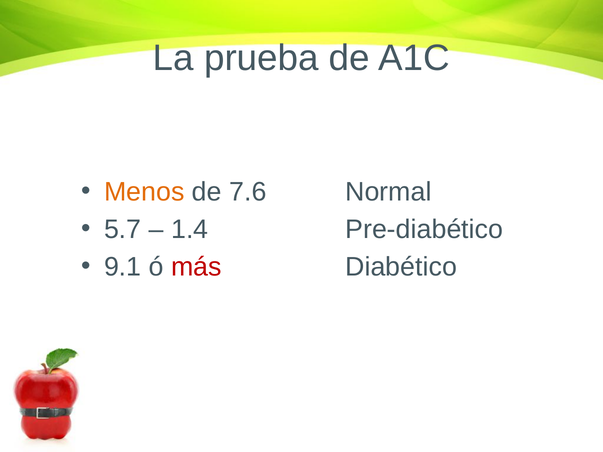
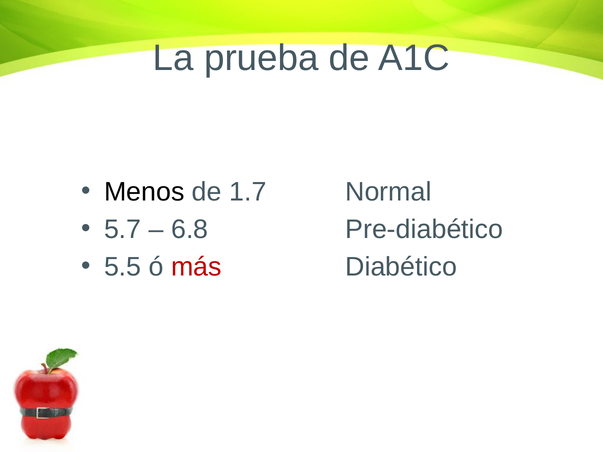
Menos colour: orange -> black
7.6: 7.6 -> 1.7
1.4: 1.4 -> 6.8
9.1: 9.1 -> 5.5
